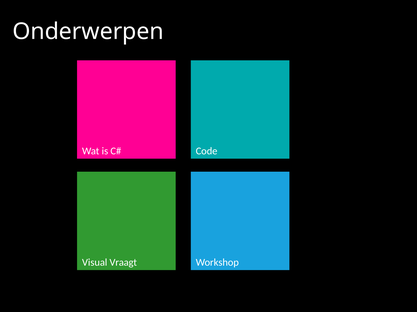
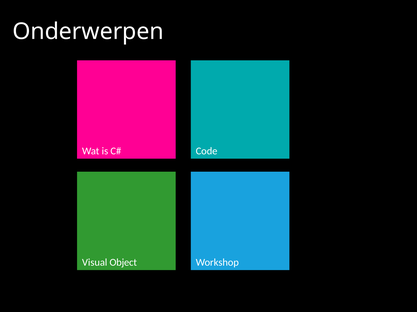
Vraagt: Vraagt -> Object
